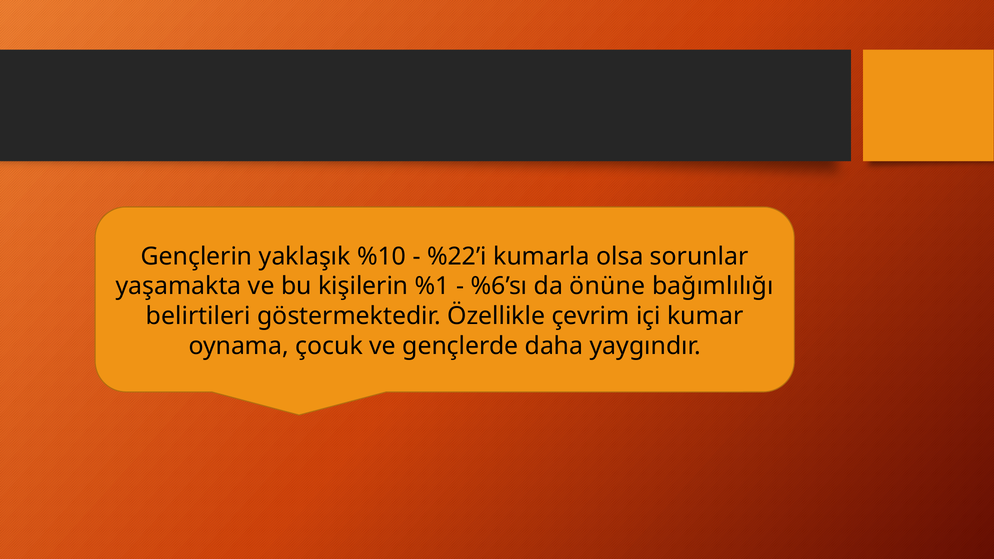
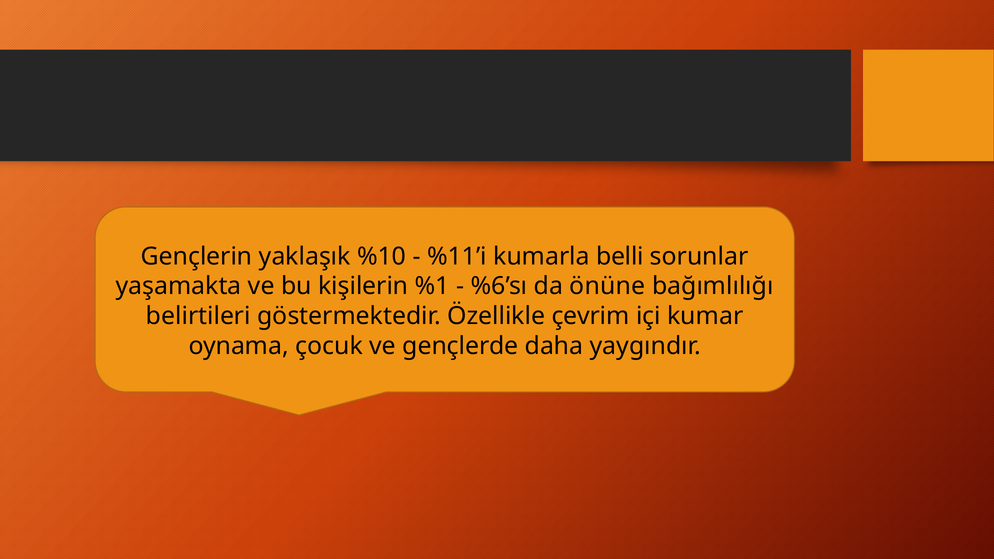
%22’i: %22’i -> %11’i
olsa: olsa -> belli
